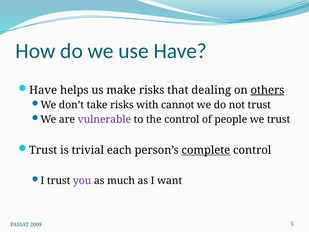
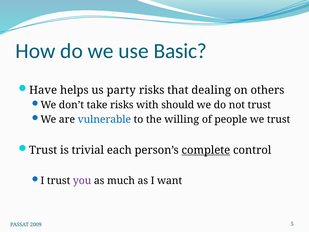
use Have: Have -> Basic
make: make -> party
others underline: present -> none
cannot: cannot -> should
vulnerable colour: purple -> blue
the control: control -> willing
